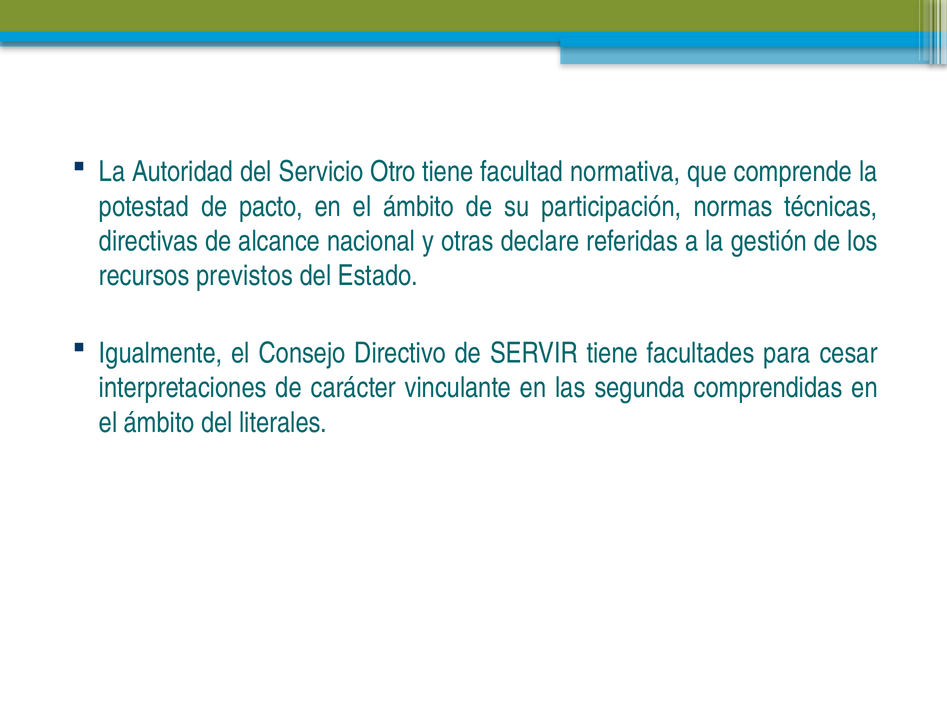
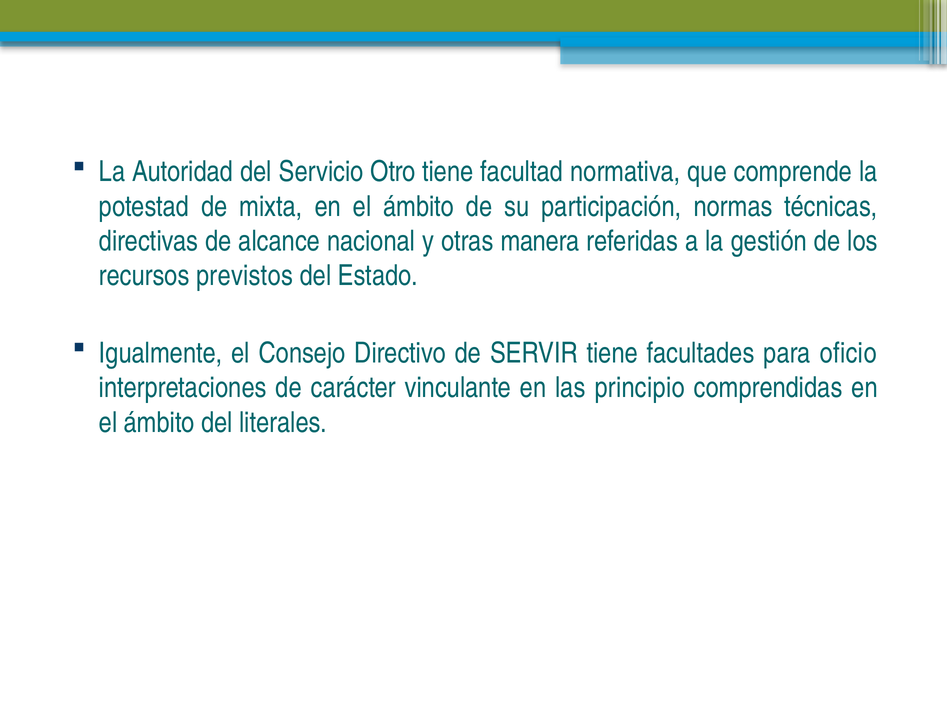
pacto: pacto -> mixta
declare: declare -> manera
cesar: cesar -> oficio
segunda: segunda -> principio
